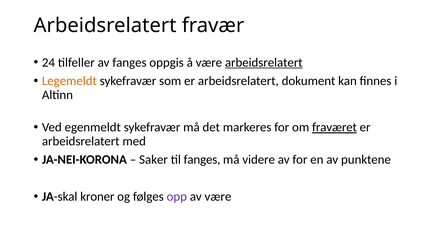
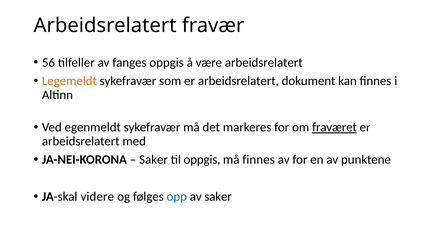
24: 24 -> 56
arbeidsrelatert at (264, 63) underline: present -> none
til fanges: fanges -> oppgis
må videre: videre -> finnes
kroner: kroner -> videre
opp colour: purple -> blue
av være: være -> saker
